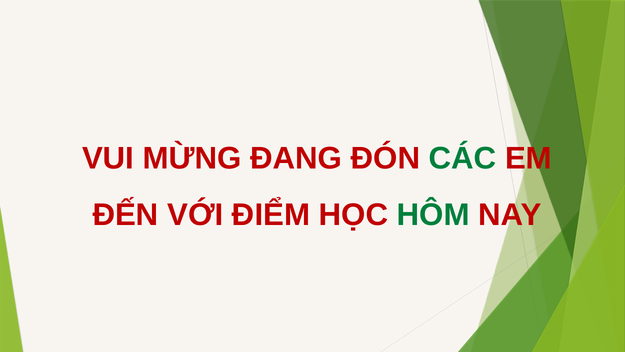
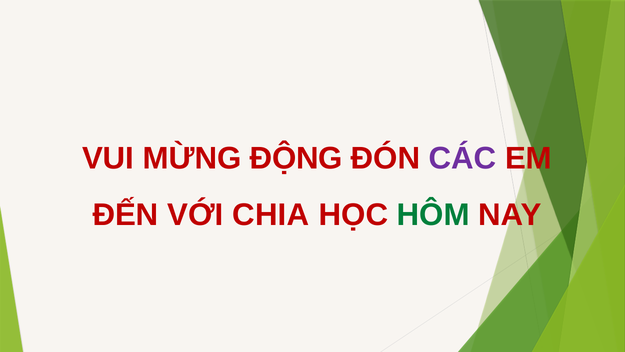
ĐANG: ĐANG -> ĐỘNG
CÁC colour: green -> purple
ĐIỂM: ĐIỂM -> CHIA
